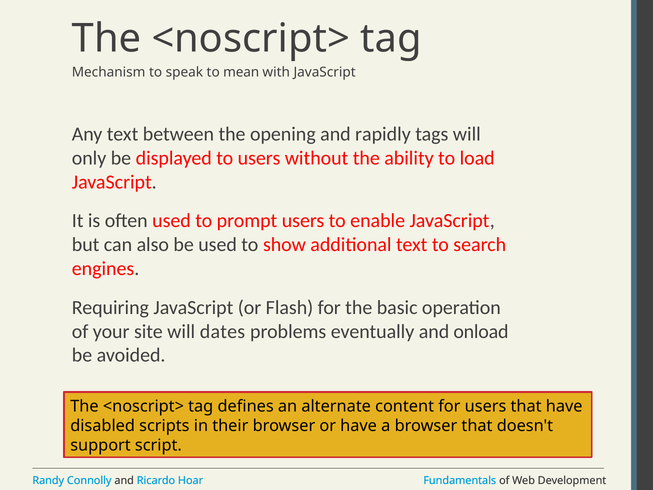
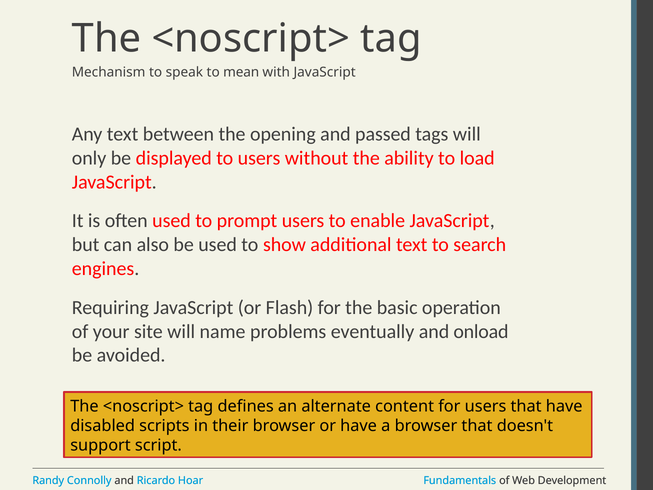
rapidly: rapidly -> passed
dates: dates -> name
